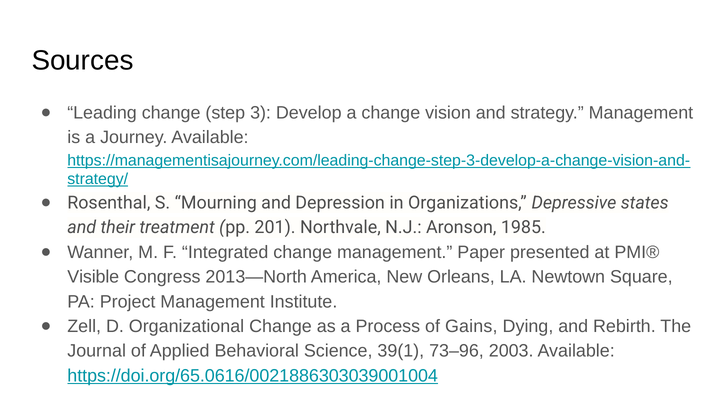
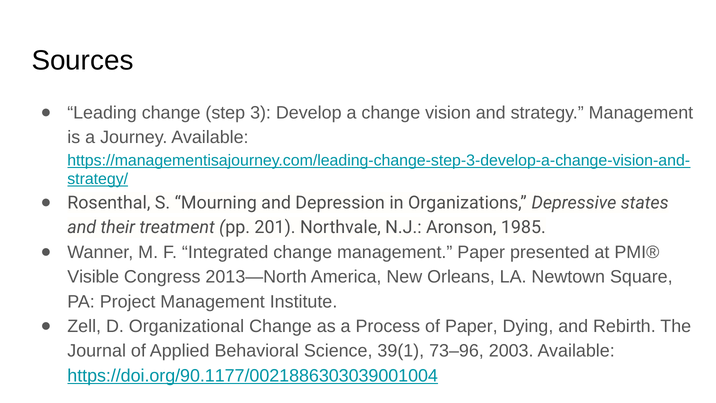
of Gains: Gains -> Paper
https://doi.org/65.0616/0021886303039001004: https://doi.org/65.0616/0021886303039001004 -> https://doi.org/90.1177/0021886303039001004
